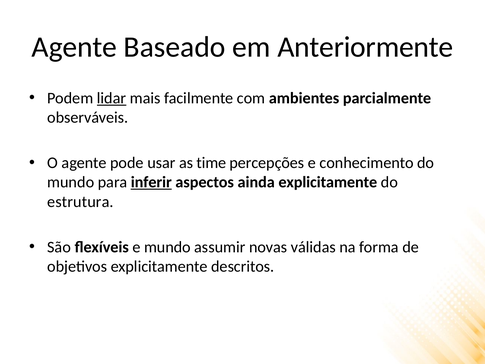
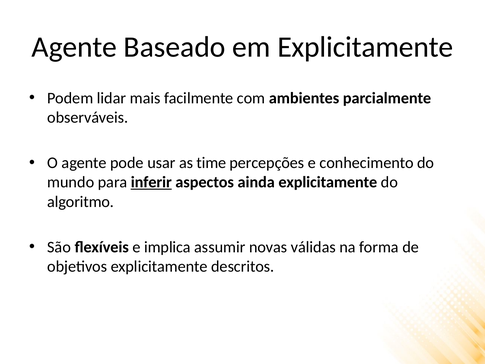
em Anteriormente: Anteriormente -> Explicitamente
lidar underline: present -> none
estrutura: estrutura -> algoritmo
e mundo: mundo -> implica
